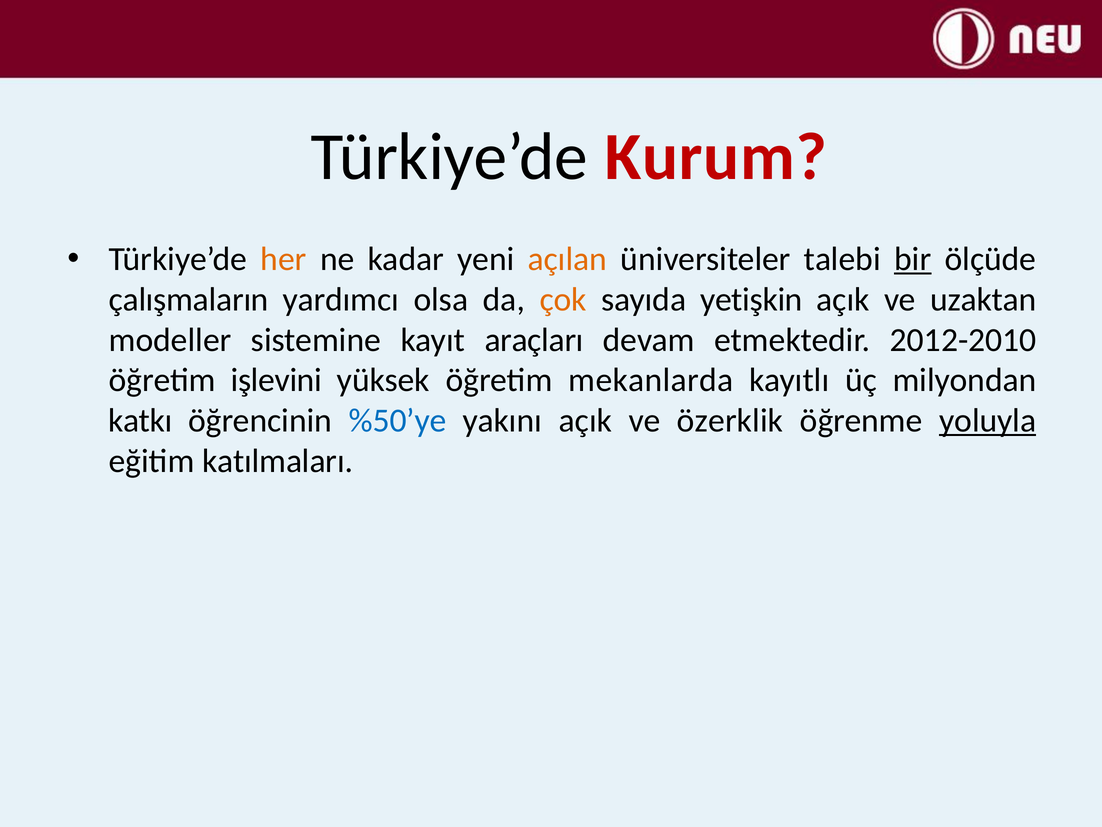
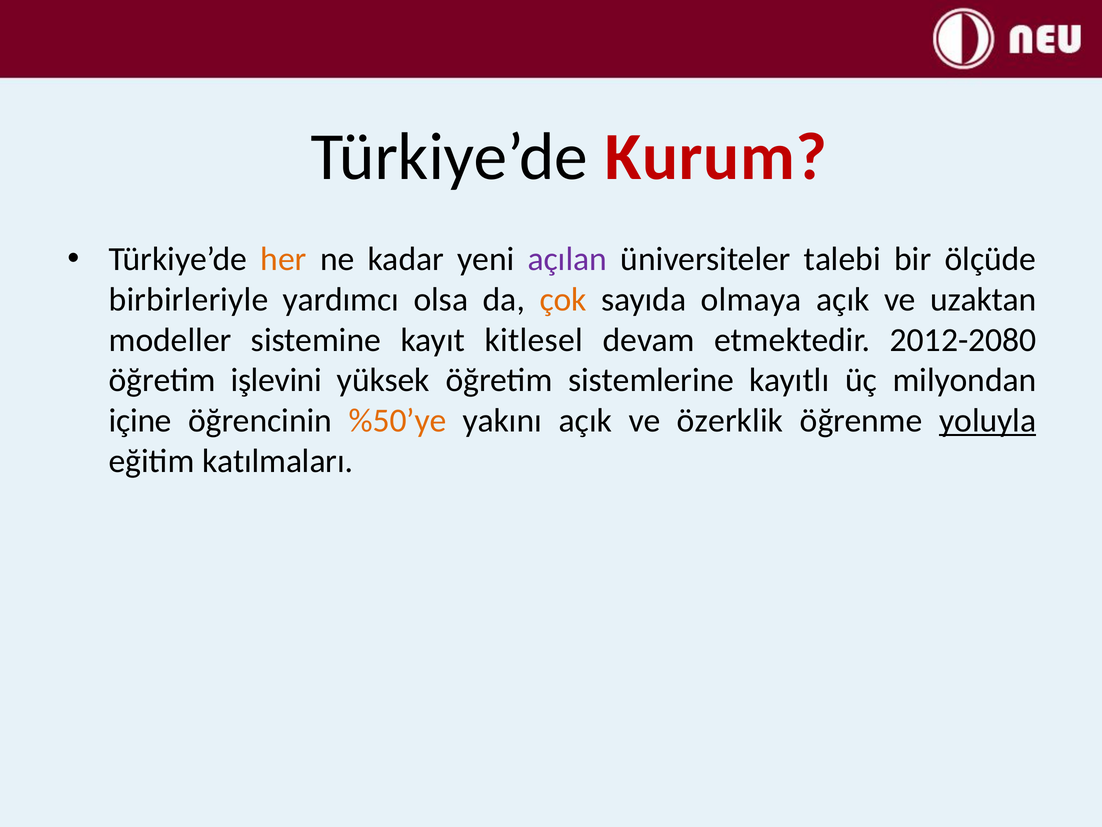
açılan colour: orange -> purple
bir underline: present -> none
çalışmaların: çalışmaların -> birbirleriyle
yetişkin: yetişkin -> olmaya
araçları: araçları -> kitlesel
2012-2010: 2012-2010 -> 2012-2080
mekanlarda: mekanlarda -> sistemlerine
katkı: katkı -> içine
%50’ye colour: blue -> orange
